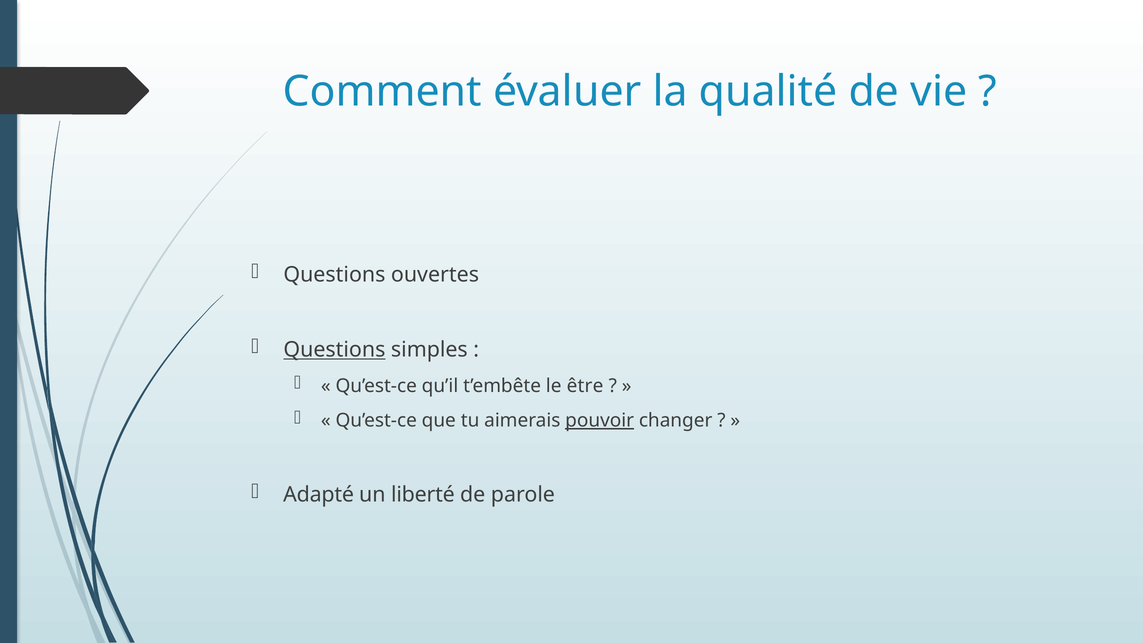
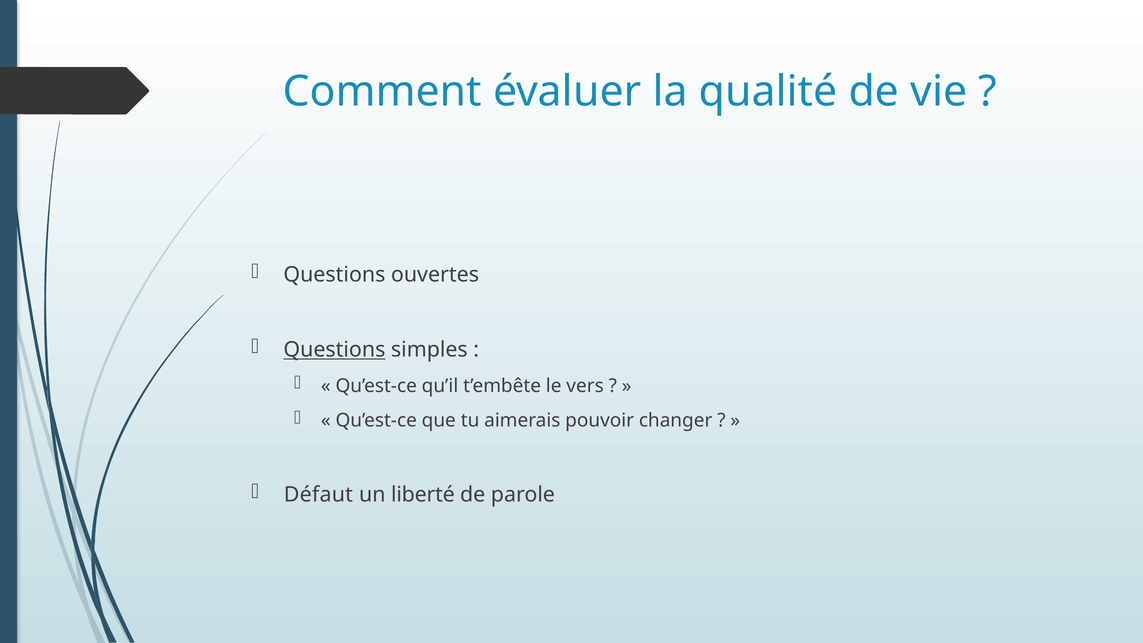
être: être -> vers
pouvoir underline: present -> none
Adapté: Adapté -> Défaut
